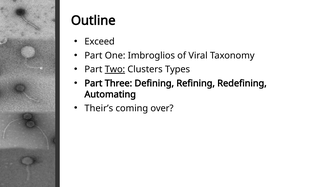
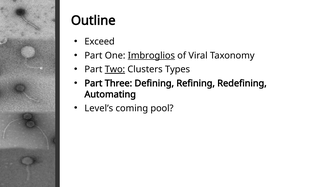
Imbroglios underline: none -> present
Their’s: Their’s -> Level’s
over: over -> pool
